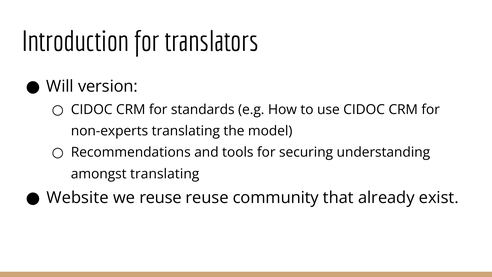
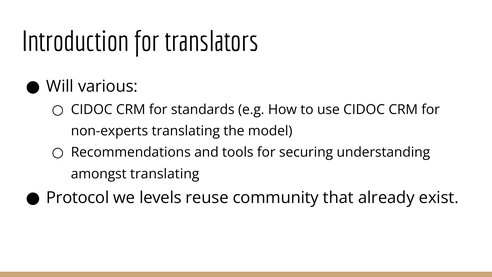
version: version -> various
Website: Website -> Protocol
we reuse: reuse -> levels
